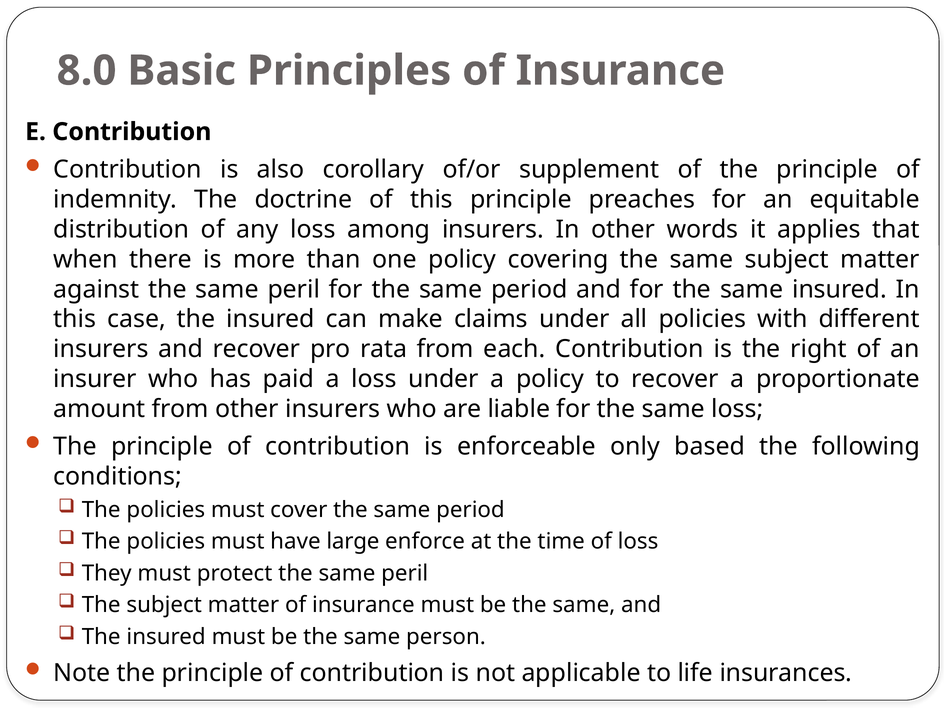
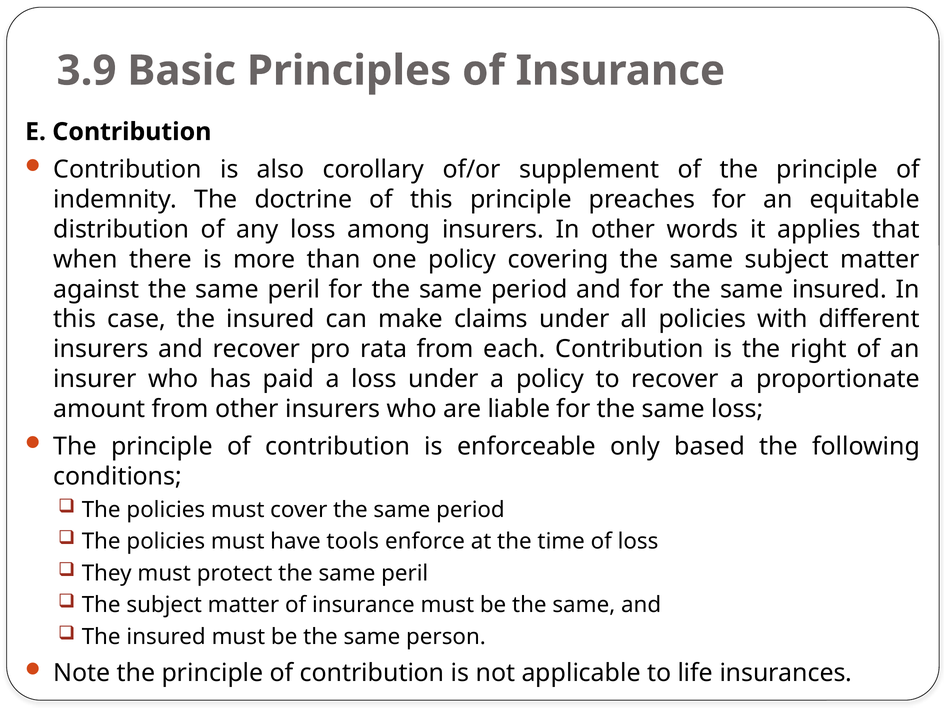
8.0: 8.0 -> 3.9
large: large -> tools
